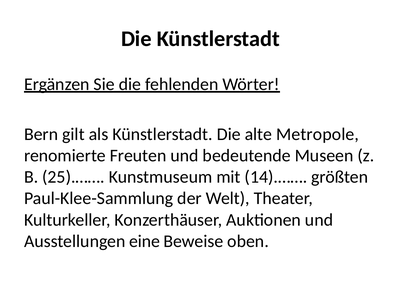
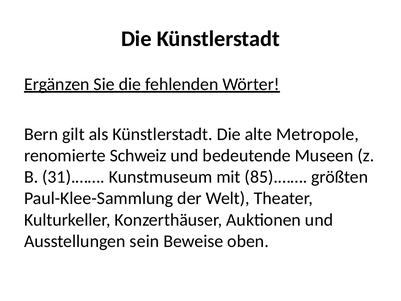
Freuten: Freuten -> Schweiz
25).……: 25).…… -> 31).……
14).……: 14).…… -> 85).……
eine: eine -> sein
